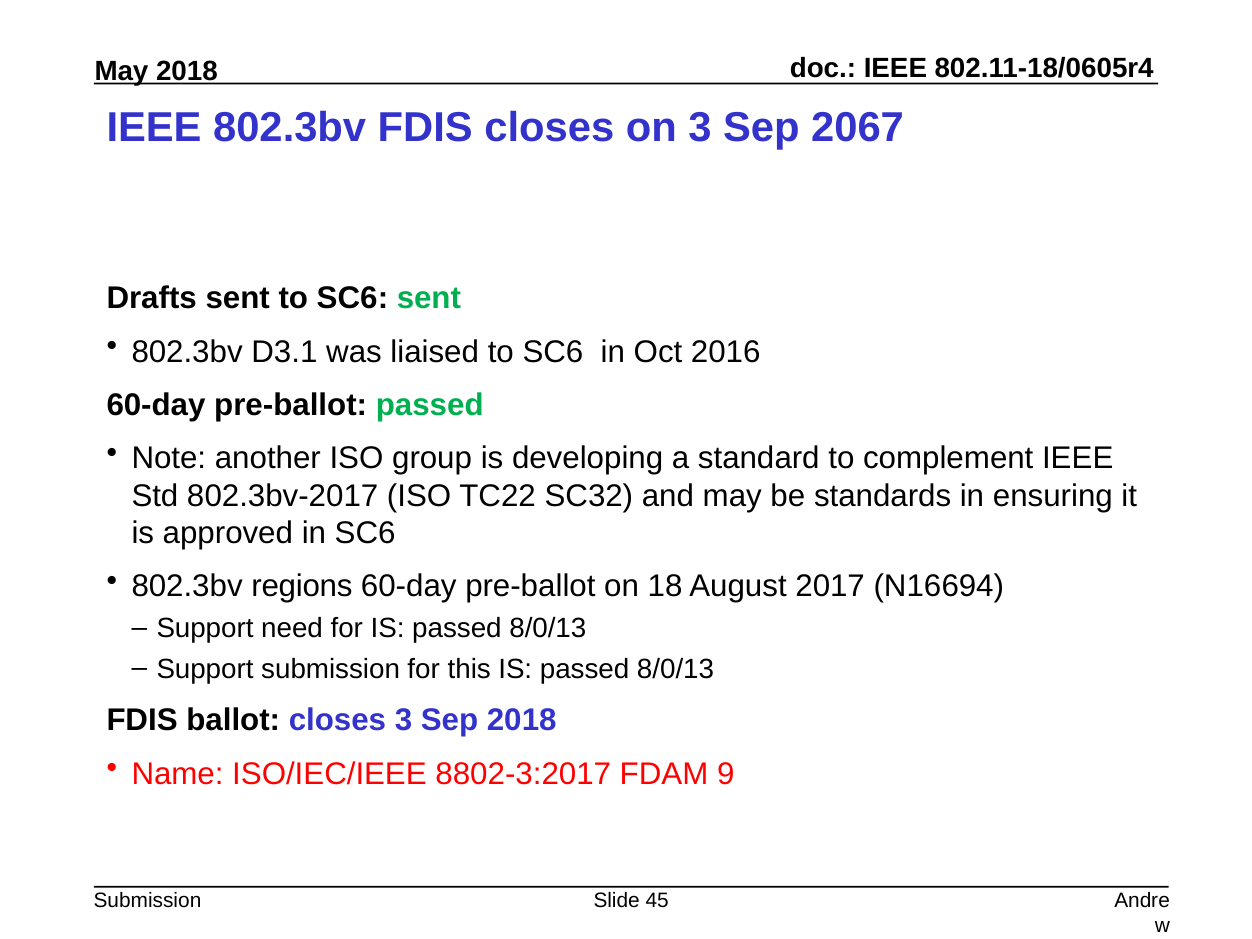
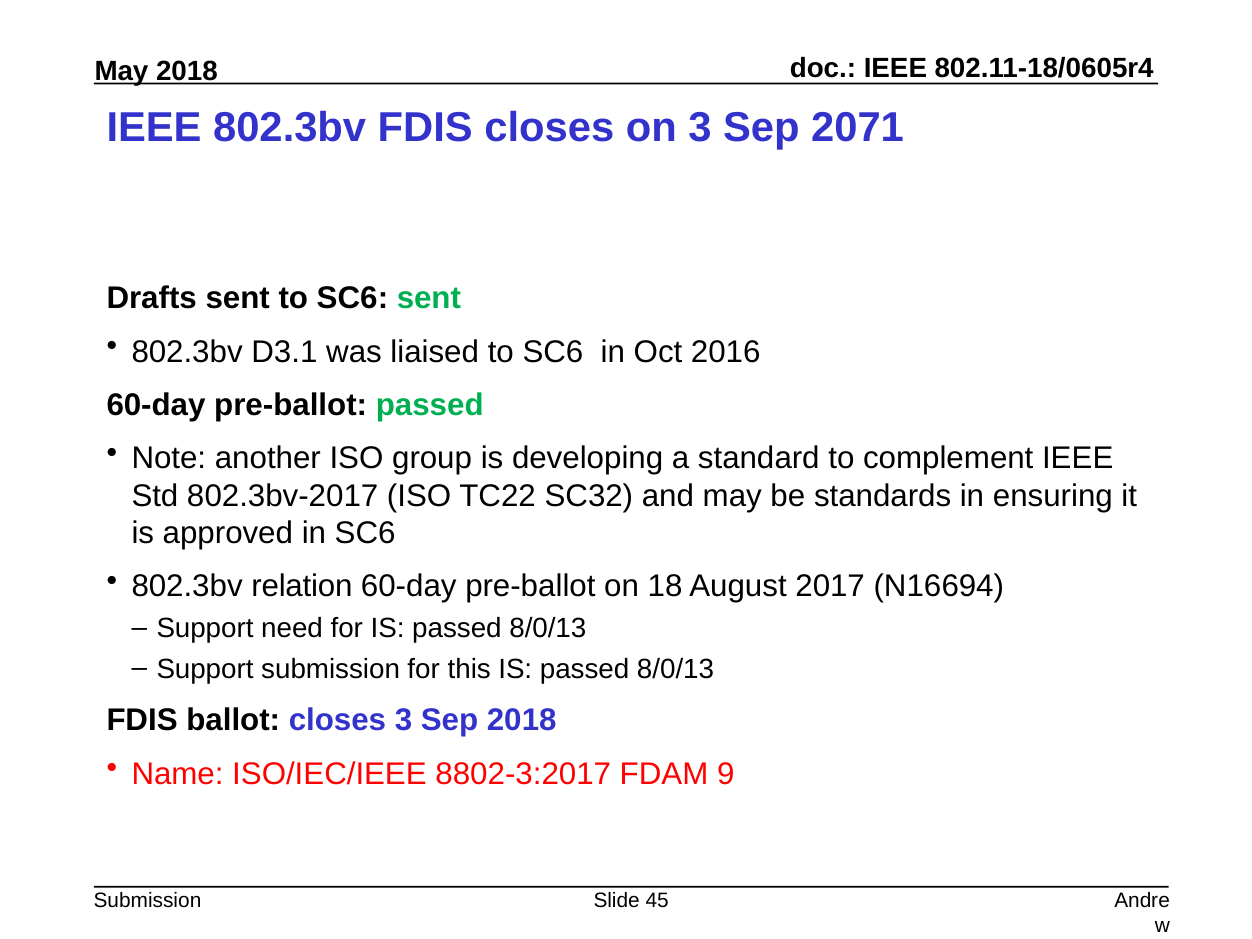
2067: 2067 -> 2071
regions: regions -> relation
